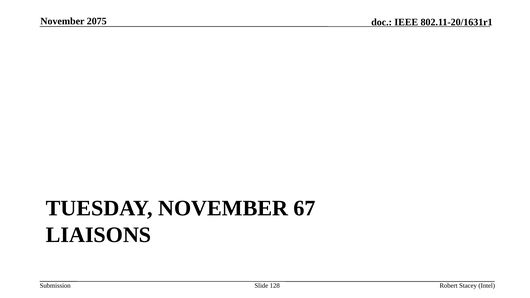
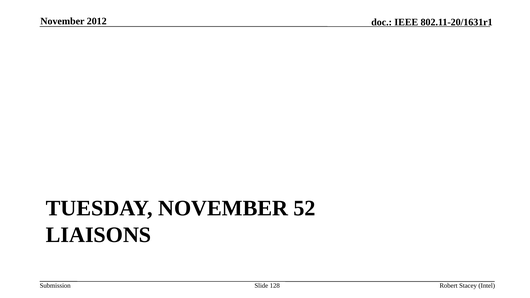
2075: 2075 -> 2012
67: 67 -> 52
